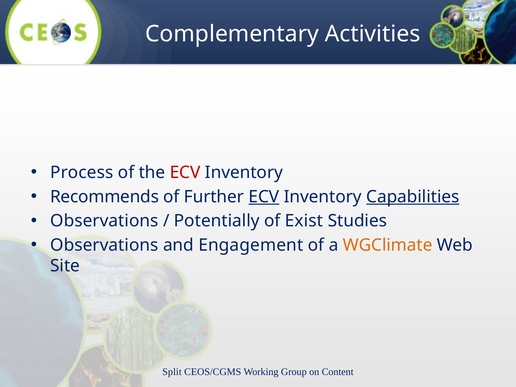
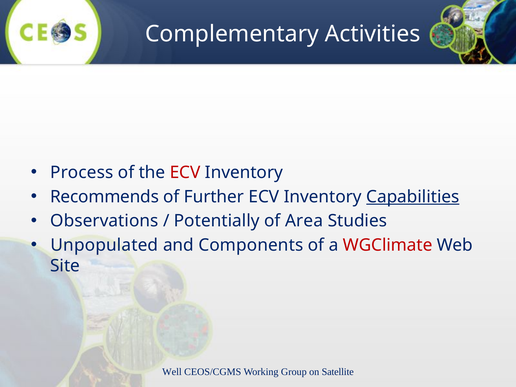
ECV at (264, 197) underline: present -> none
Exist: Exist -> Area
Observations at (104, 245): Observations -> Unpopulated
Engagement: Engagement -> Components
WGClimate colour: orange -> red
Split: Split -> Well
Content: Content -> Satellite
